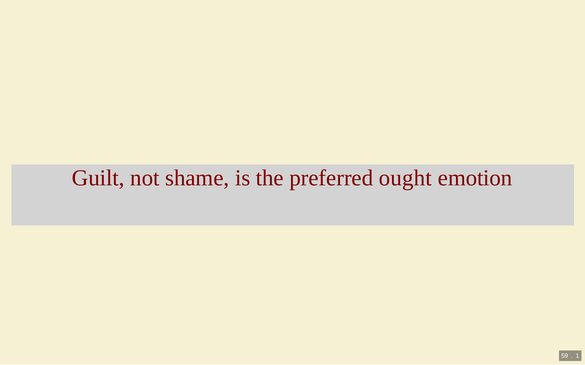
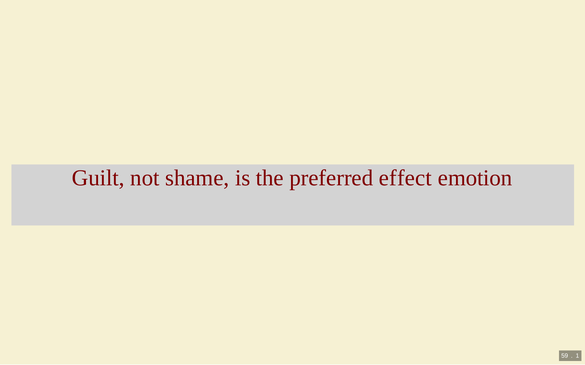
ought: ought -> effect
